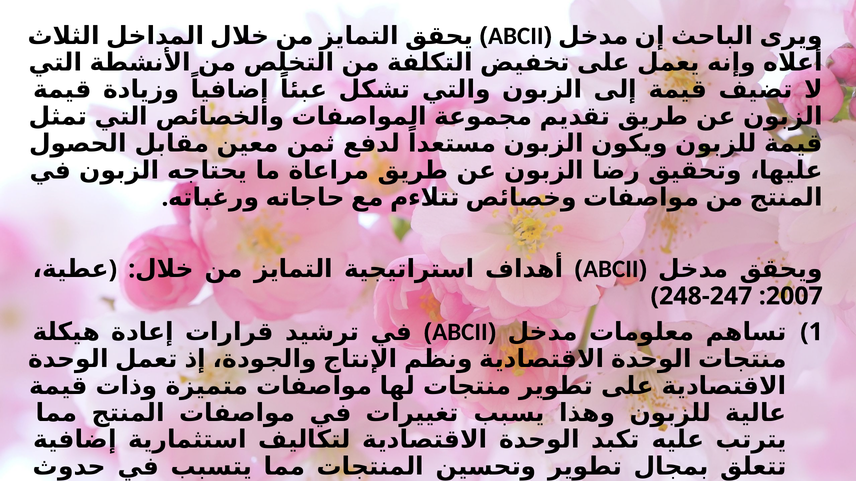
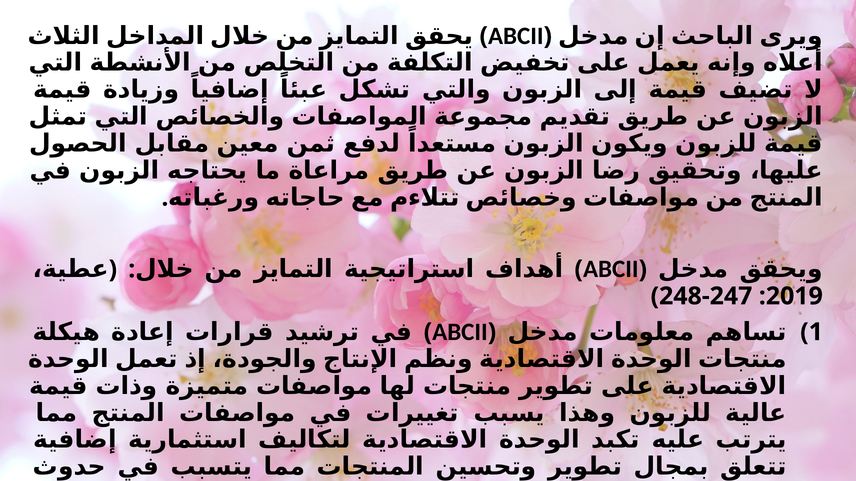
2007: 2007 -> 2019
